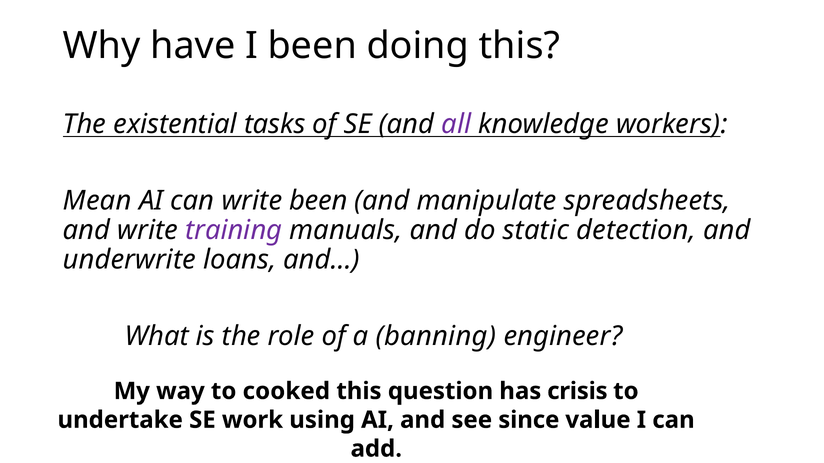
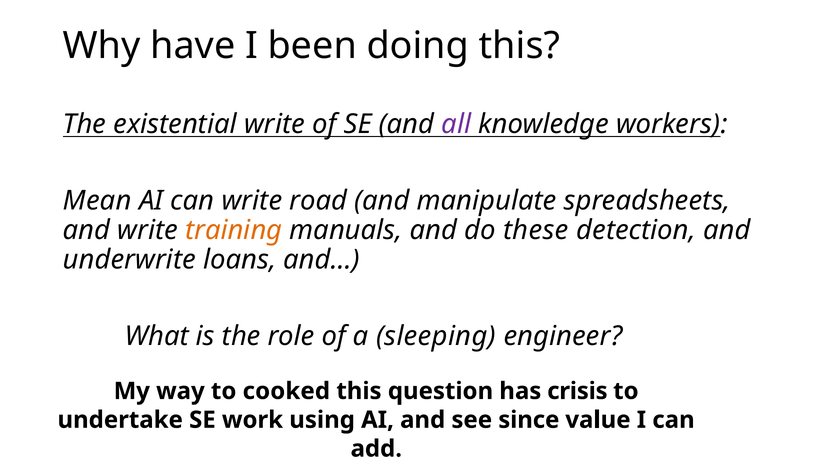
existential tasks: tasks -> write
write been: been -> road
training colour: purple -> orange
static: static -> these
banning: banning -> sleeping
